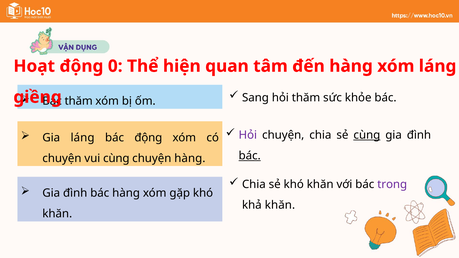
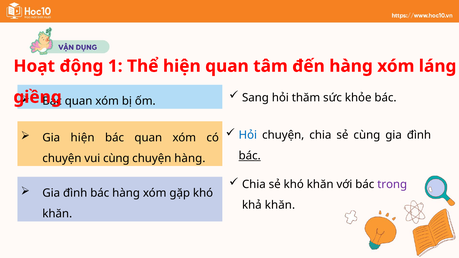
0: 0 -> 1
thăm at (79, 101): thăm -> quan
Hỏi at (248, 135) colour: purple -> blue
cùng at (367, 135) underline: present -> none
Gia láng: láng -> hiện
động at (148, 138): động -> quan
